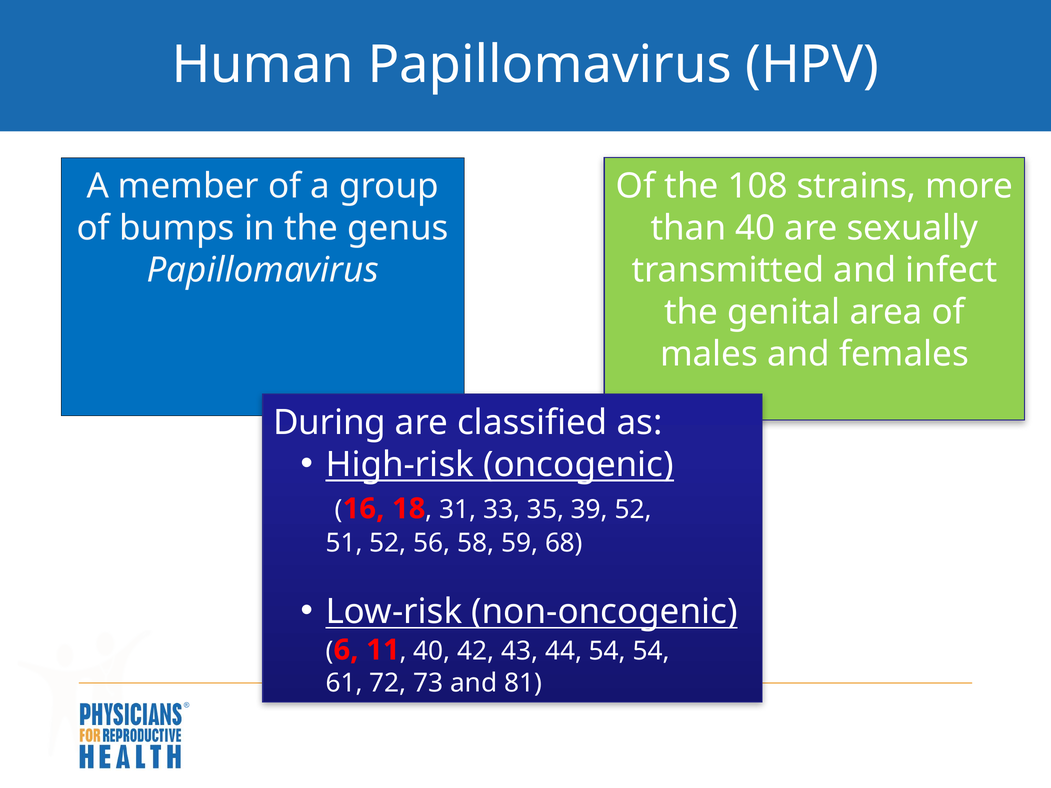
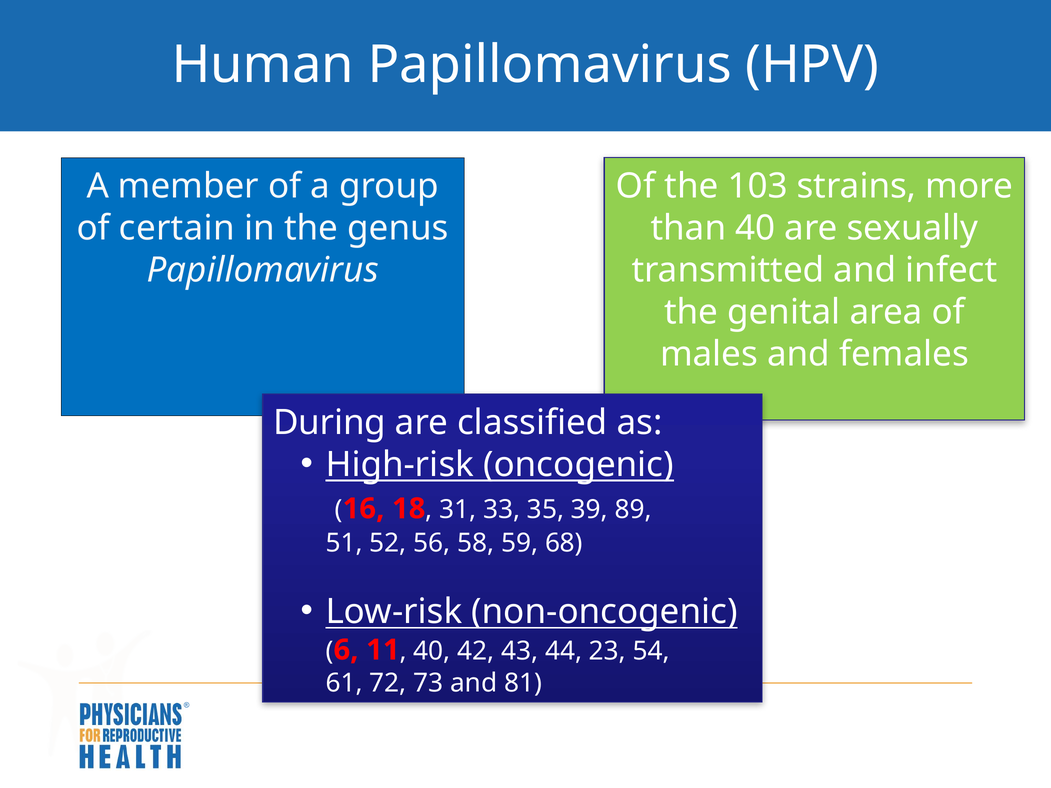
108: 108 -> 103
bumps: bumps -> certain
39 52: 52 -> 89
44 54: 54 -> 23
